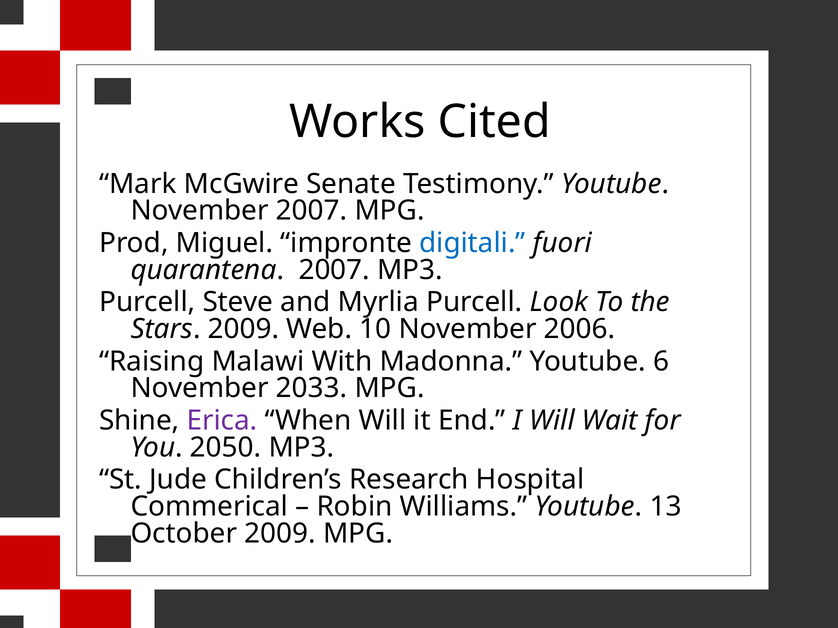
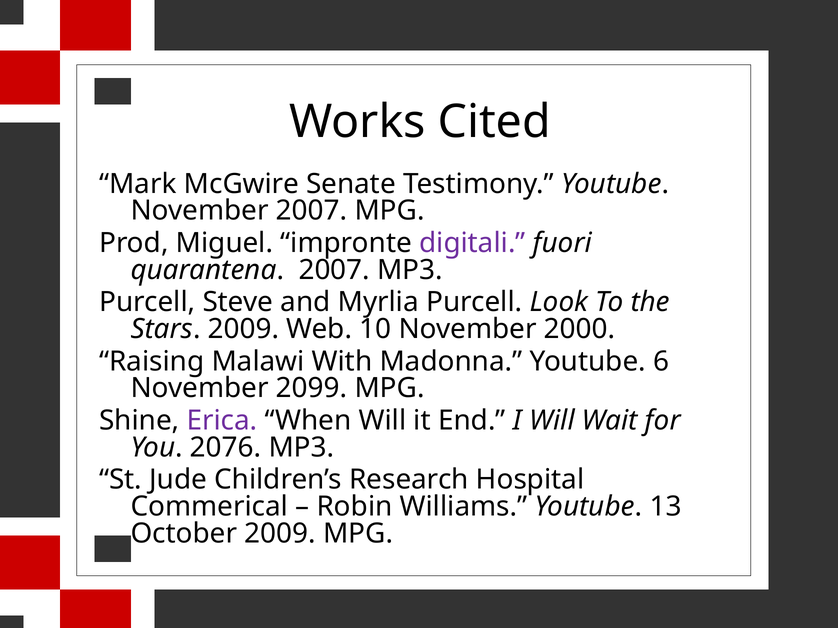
digitali colour: blue -> purple
2006: 2006 -> 2000
2033: 2033 -> 2099
2050: 2050 -> 2076
